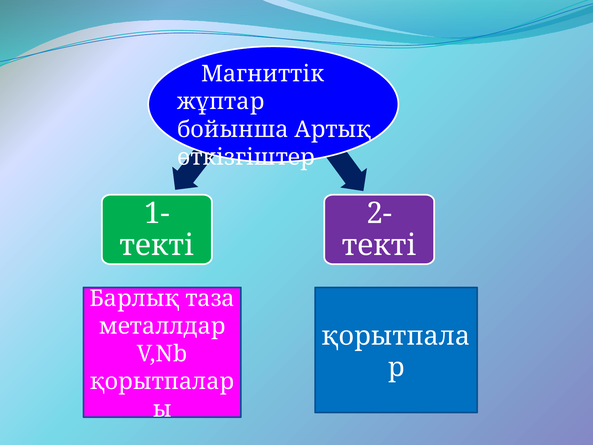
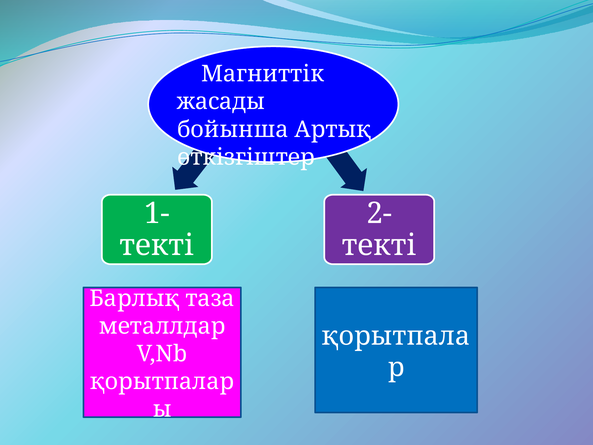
жұптар: жұптар -> жасады
